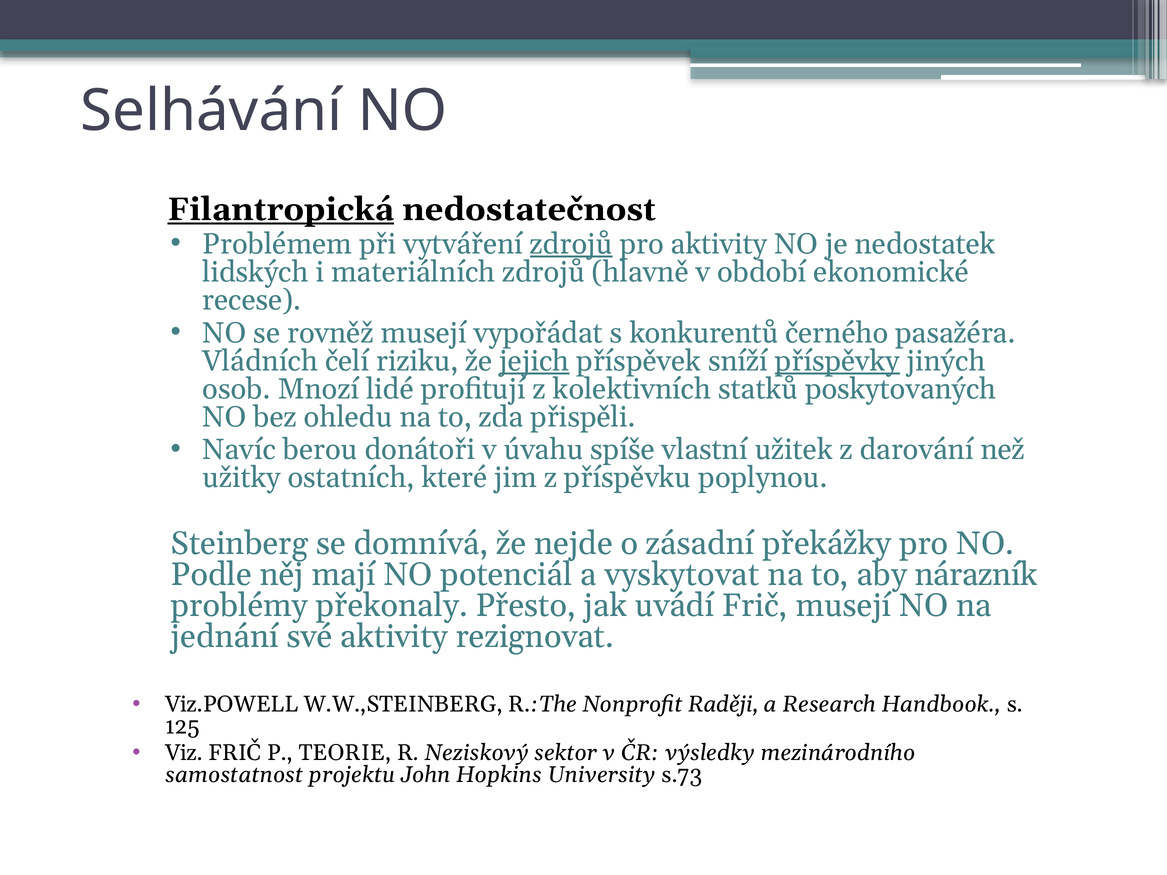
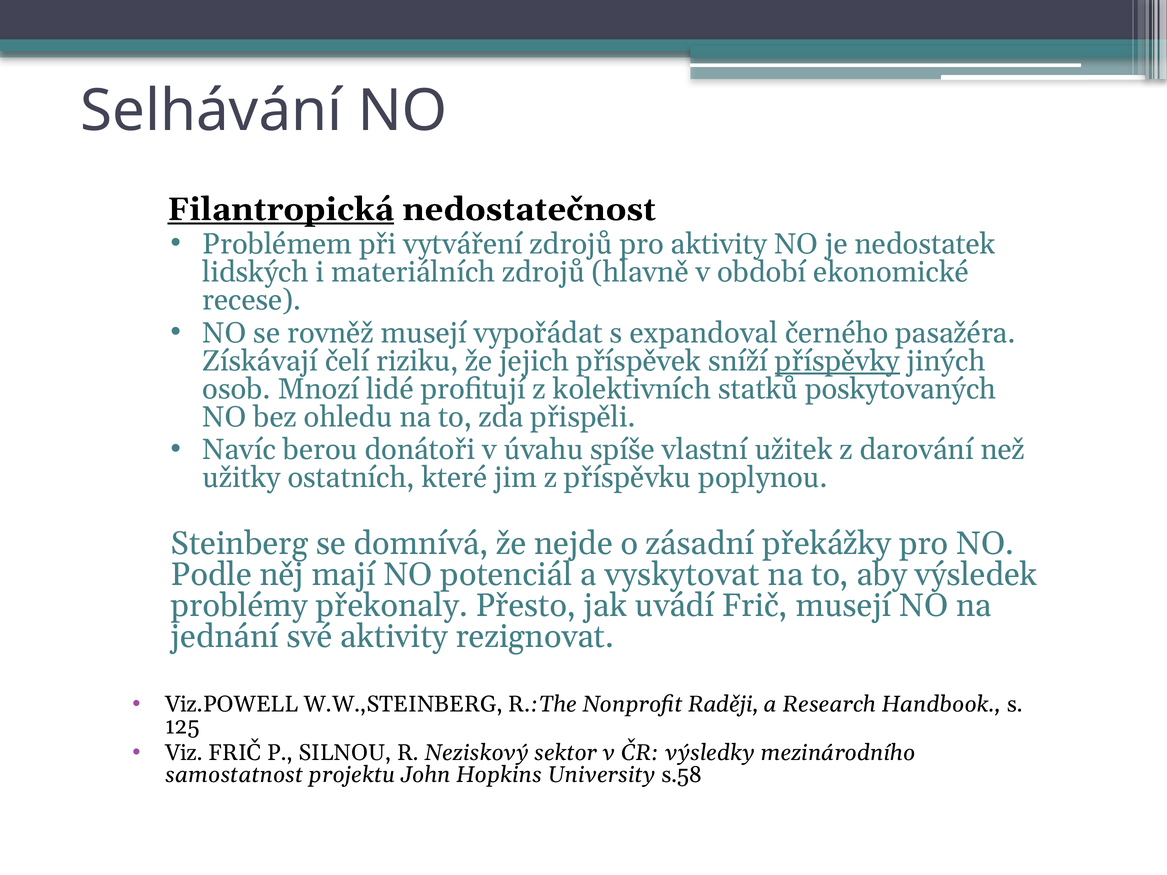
zdrojů at (571, 244) underline: present -> none
konkurentů: konkurentů -> expandoval
Vládních: Vládních -> Získávají
jejich underline: present -> none
nárazník: nárazník -> výsledek
TEORIE: TEORIE -> SILNOU
s.73: s.73 -> s.58
